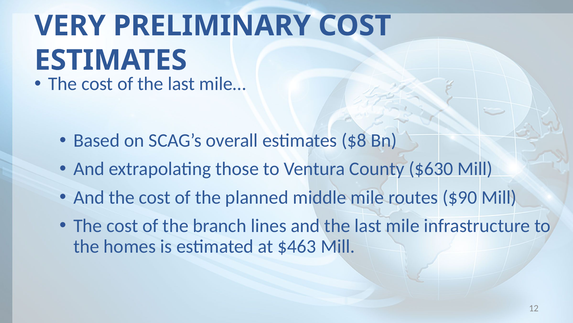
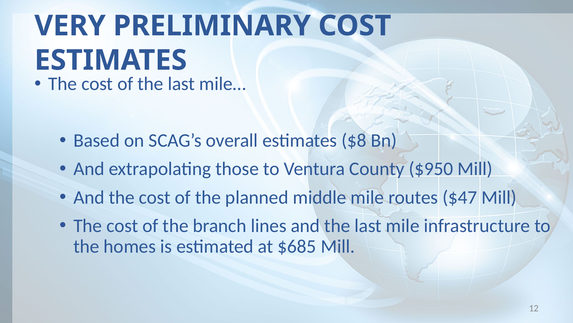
$630: $630 -> $950
$90: $90 -> $47
$463: $463 -> $685
